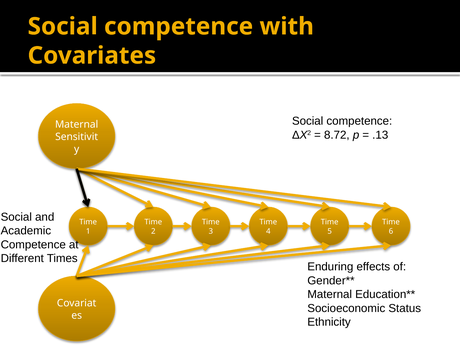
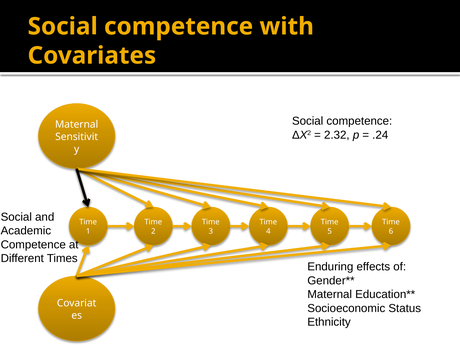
8.72: 8.72 -> 2.32
.13: .13 -> .24
